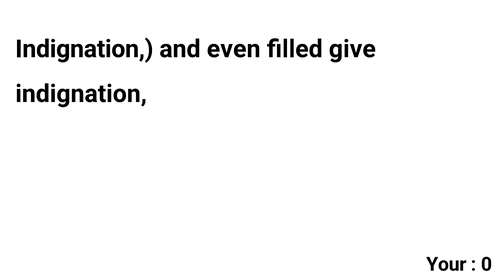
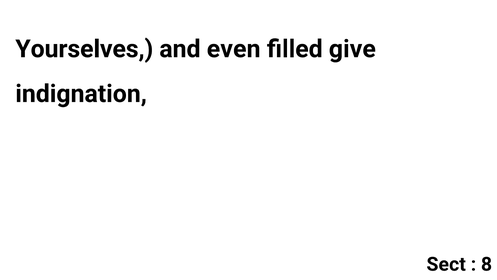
Indignation at (84, 49): Indignation -> Yourselves
Your: Your -> Sect
0: 0 -> 8
